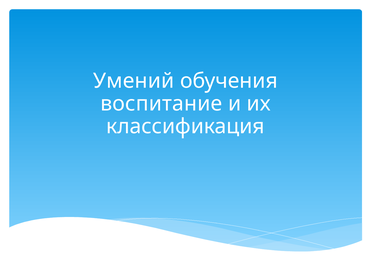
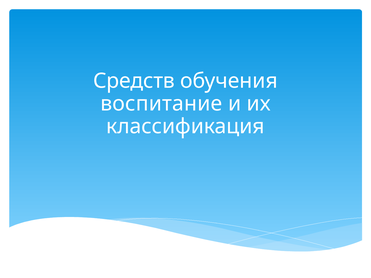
Умений: Умений -> Средств
